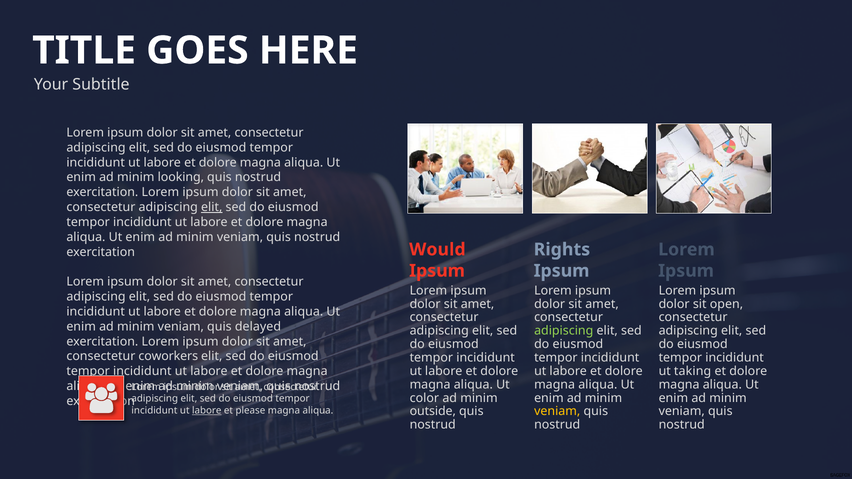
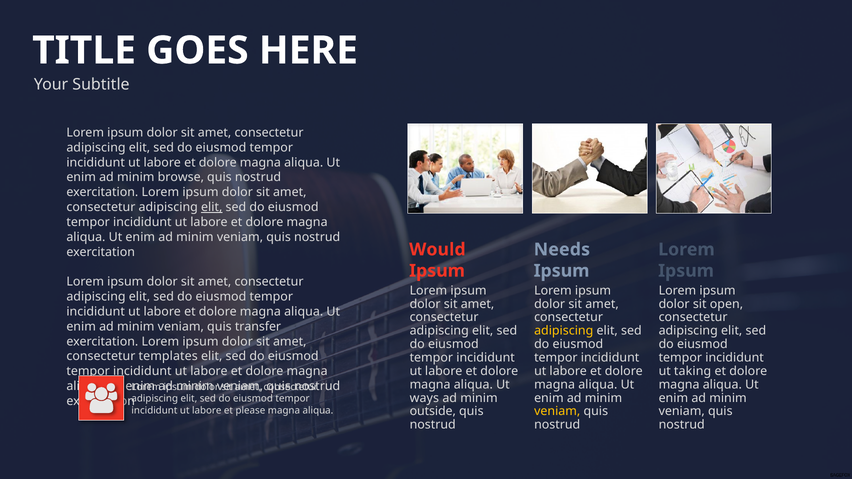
looking: looking -> browse
Rights: Rights -> Needs
delayed: delayed -> transfer
adipiscing at (564, 331) colour: light green -> yellow
coworkers: coworkers -> templates
color: color -> ways
labore at (207, 411) underline: present -> none
